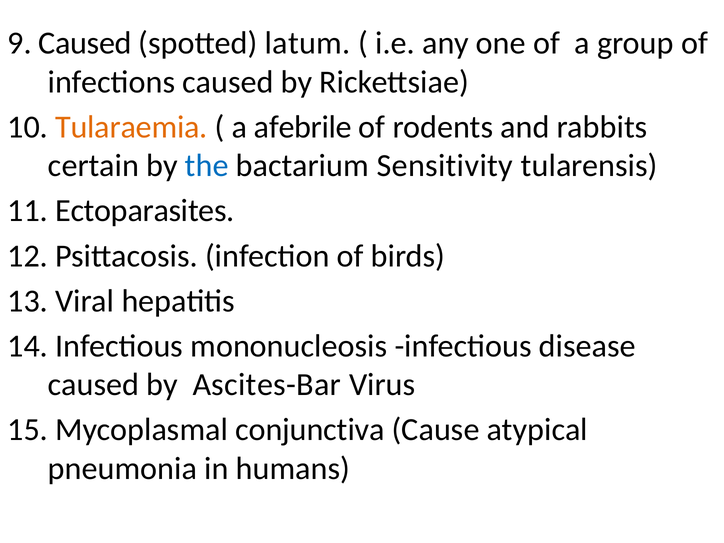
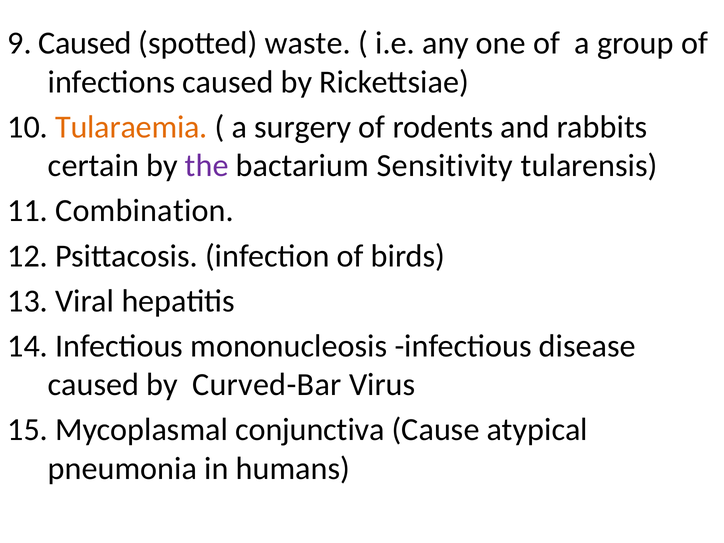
latum: latum -> waste
afebrile: afebrile -> surgery
the colour: blue -> purple
Ectoparasites: Ectoparasites -> Combination
Ascites-Bar: Ascites-Bar -> Curved-Bar
